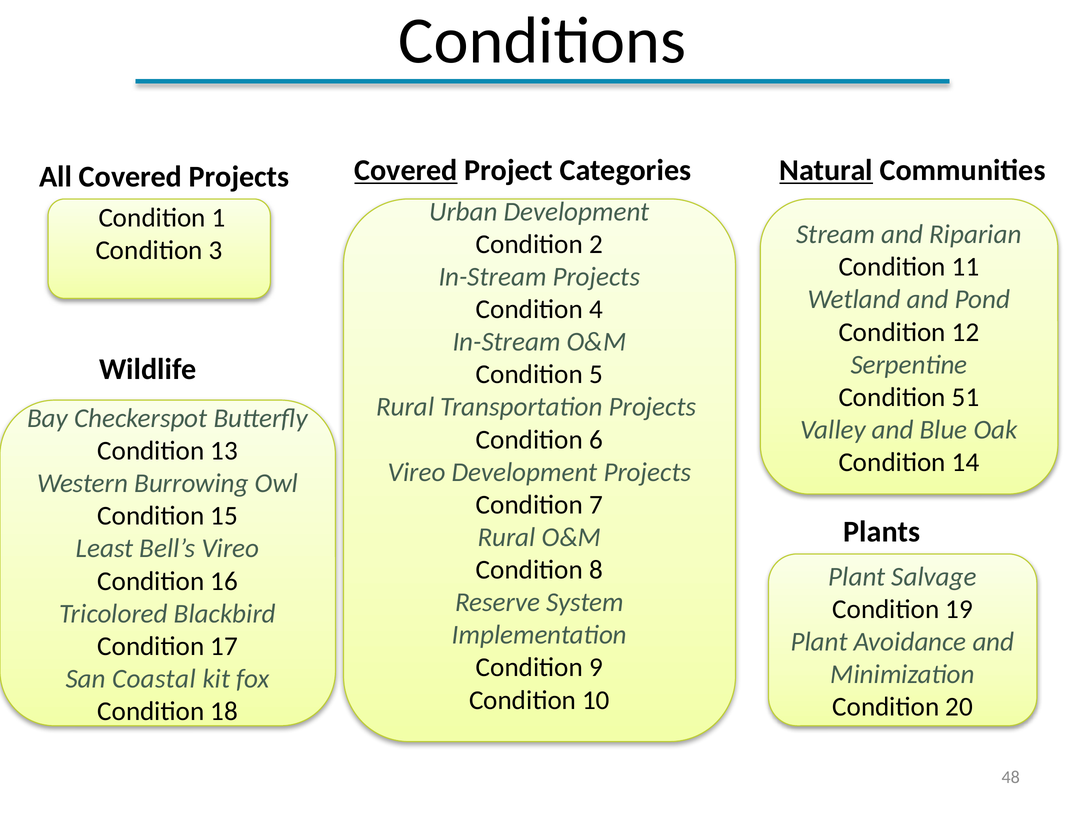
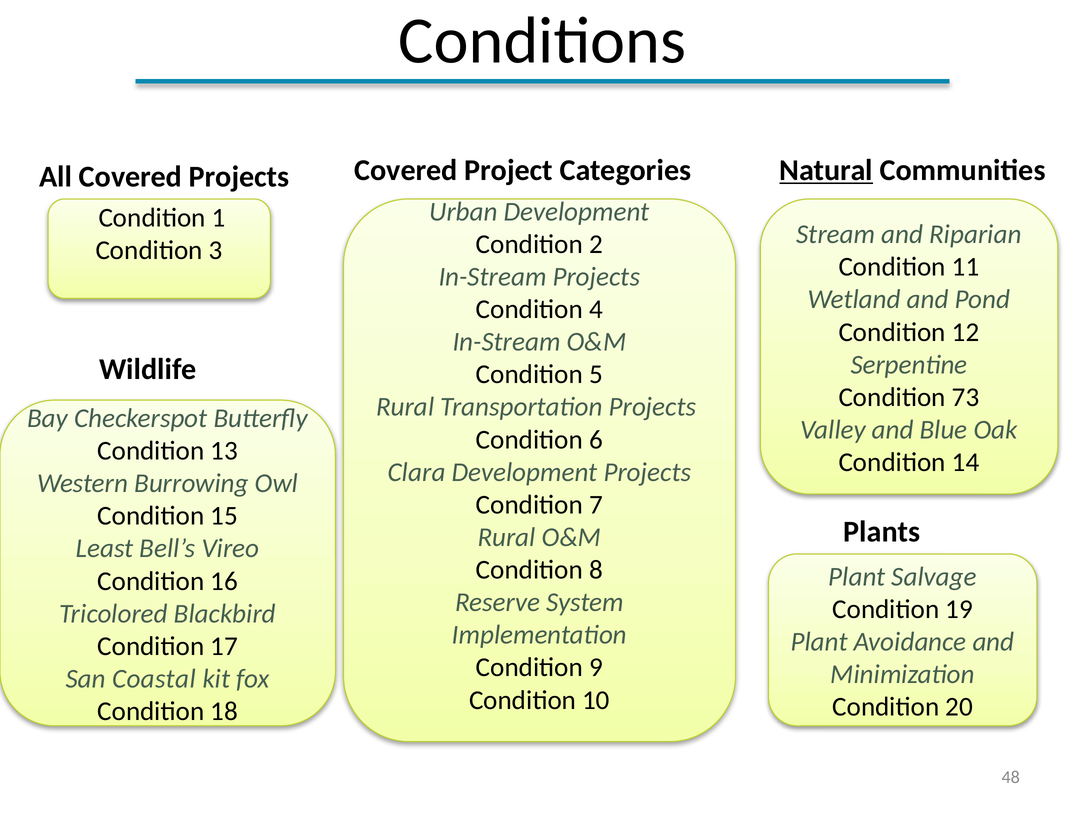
Covered at (406, 170) underline: present -> none
51: 51 -> 73
Vireo at (417, 472): Vireo -> Clara
